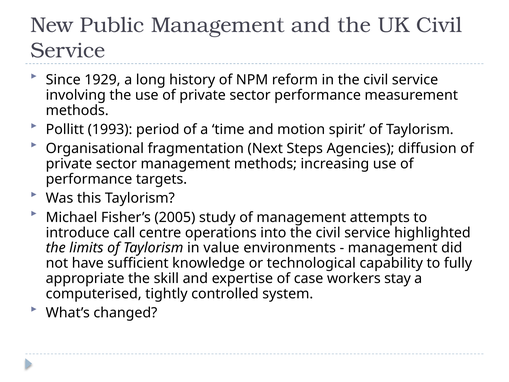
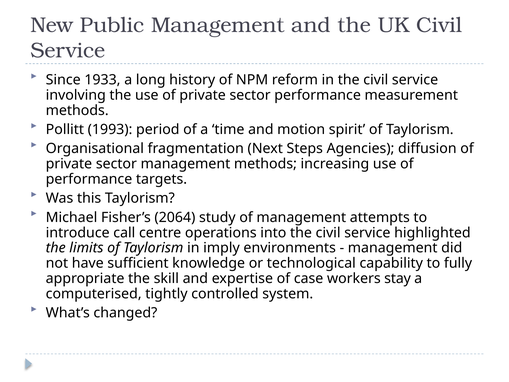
1929: 1929 -> 1933
2005: 2005 -> 2064
value: value -> imply
